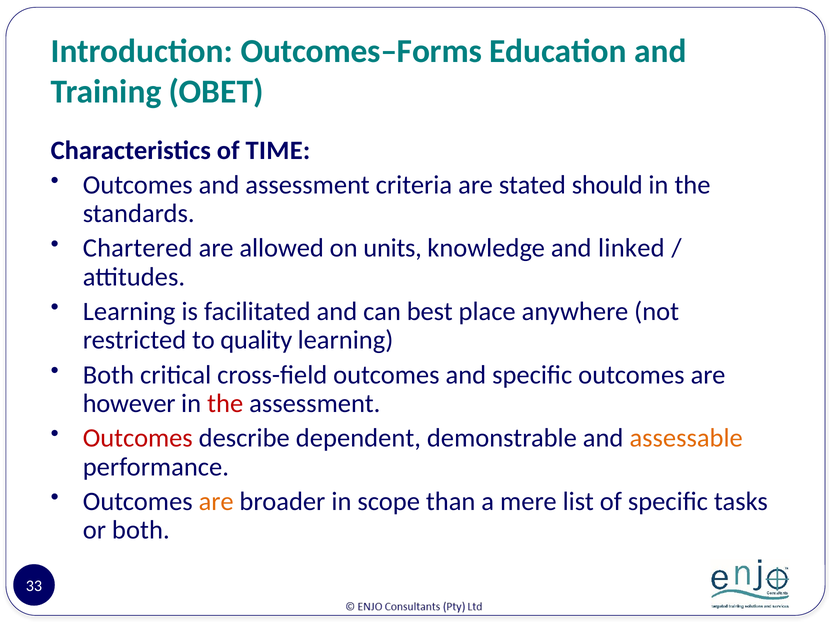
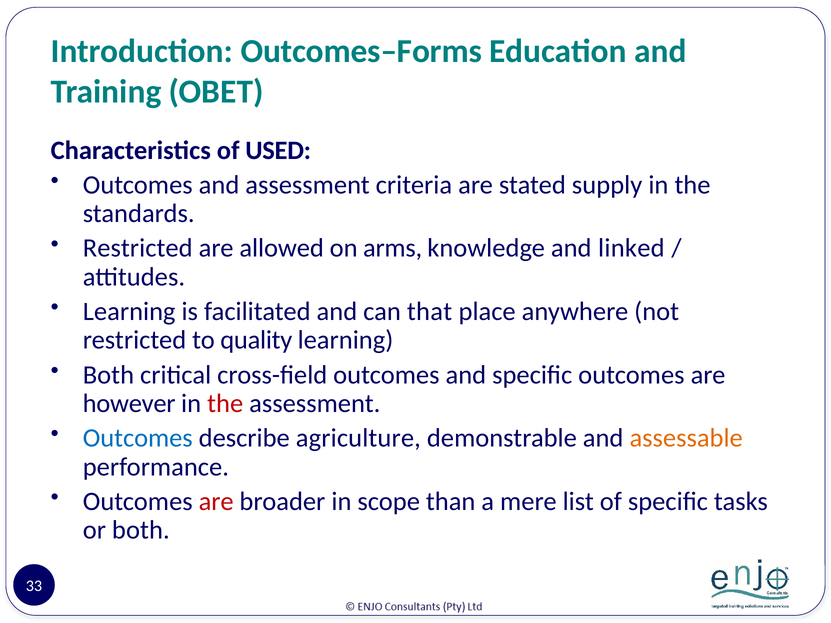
TIME: TIME -> USED
should: should -> supply
Chartered at (138, 248): Chartered -> Restricted
units: units -> arms
best: best -> that
Outcomes at (138, 438) colour: red -> blue
dependent: dependent -> agriculture
are at (216, 502) colour: orange -> red
